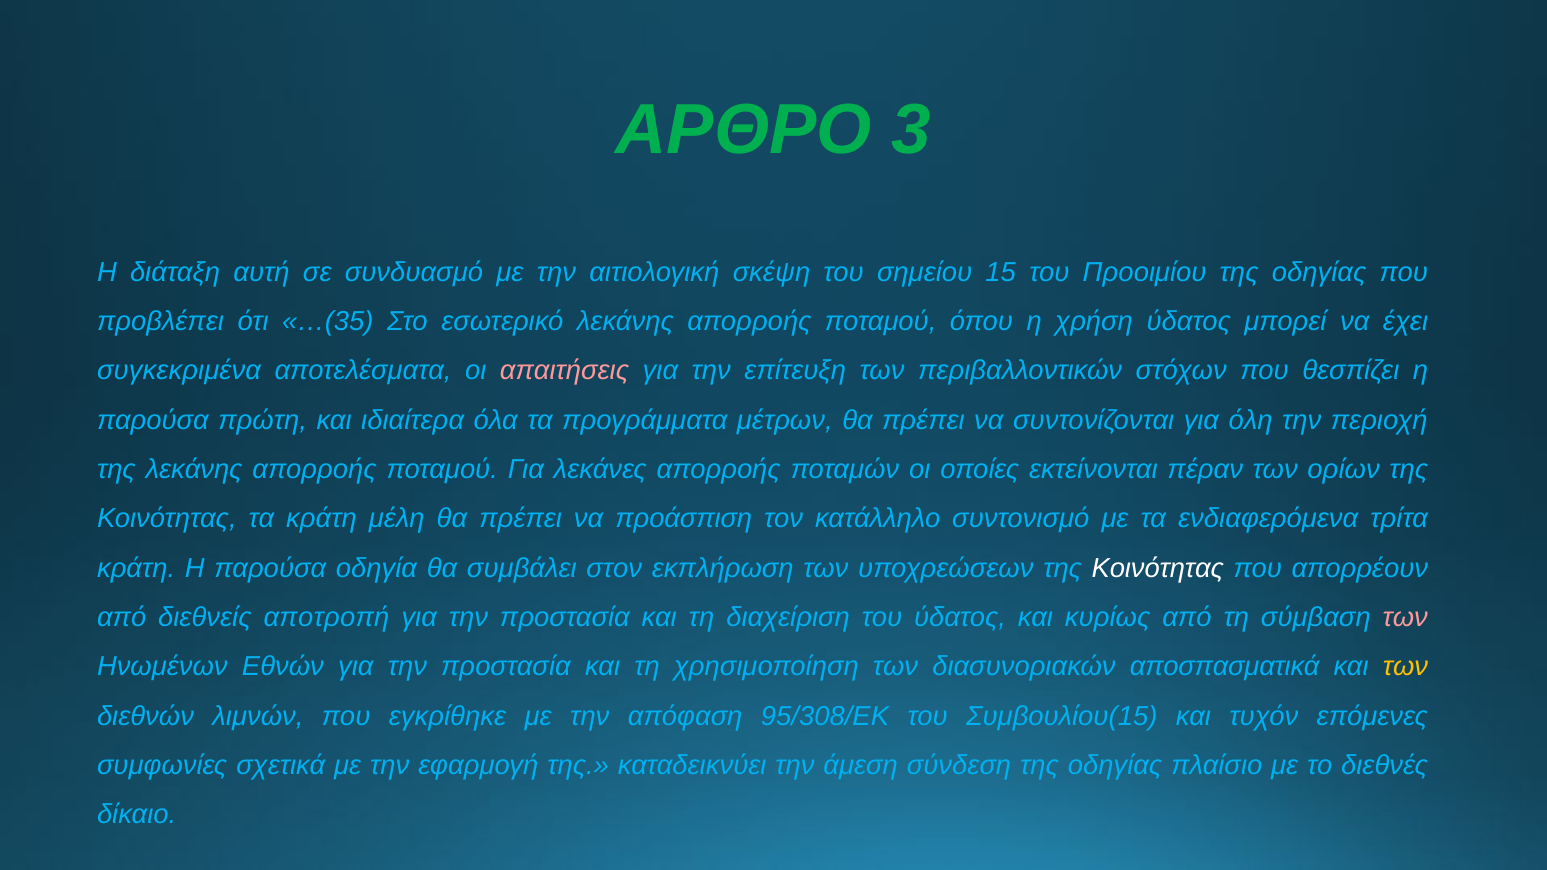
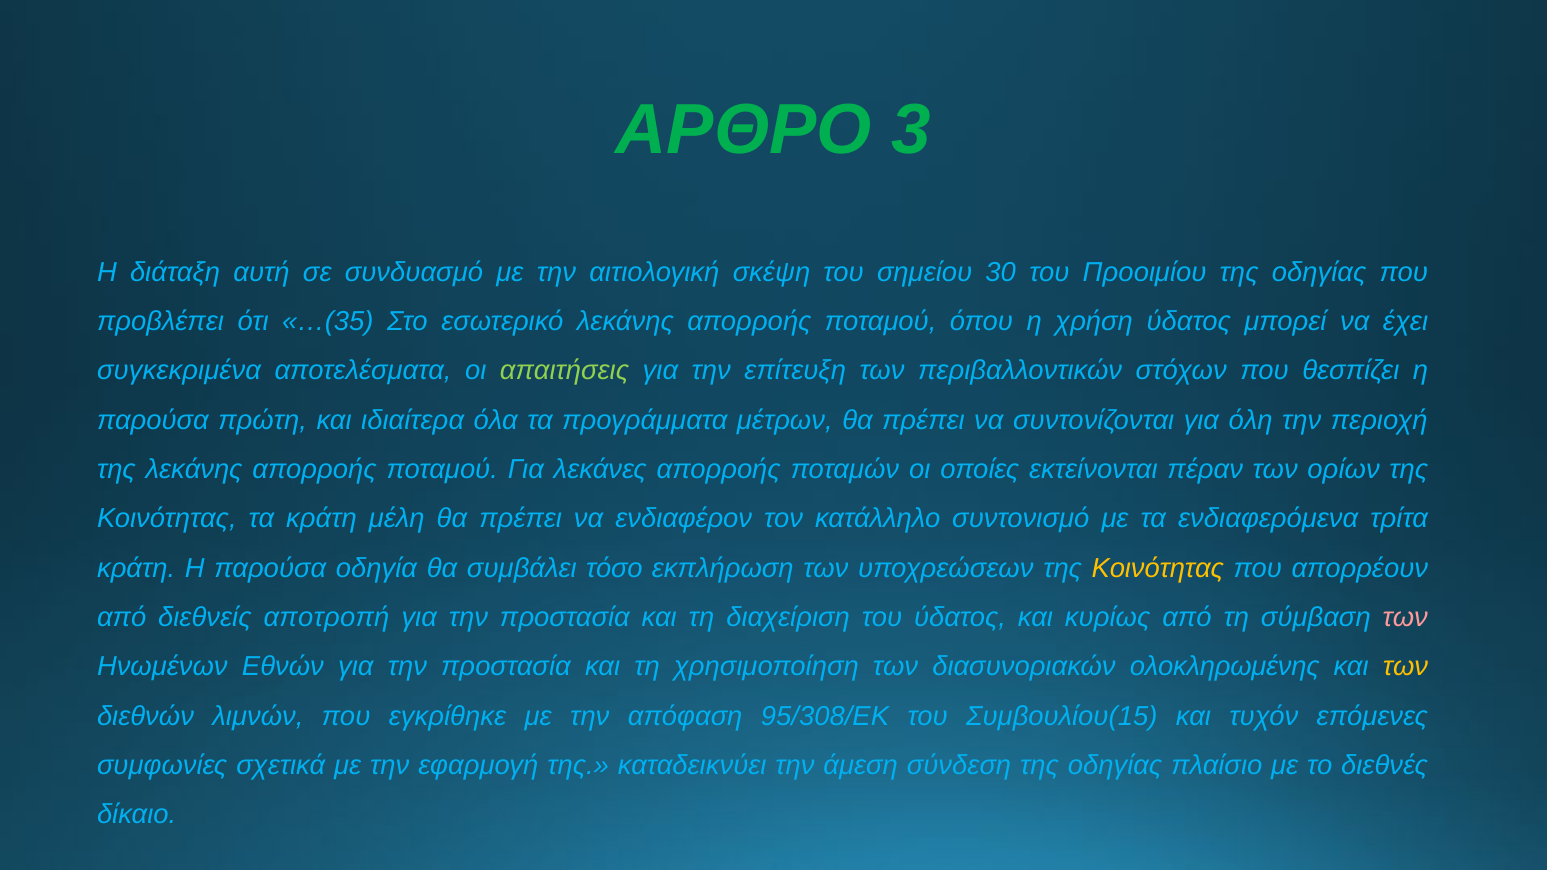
15: 15 -> 30
απαιτήσεις colour: pink -> light green
προάσπιση: προάσπιση -> ενδιαφέρον
στον: στον -> τόσο
Κοινότητας at (1158, 568) colour: white -> yellow
αποσπασματικά: αποσπασματικά -> ολοκληρωμένης
